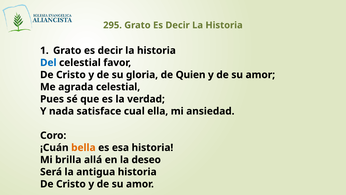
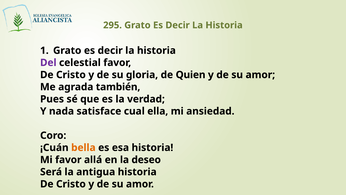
Del colour: blue -> purple
agrada celestial: celestial -> también
Mi brilla: brilla -> favor
